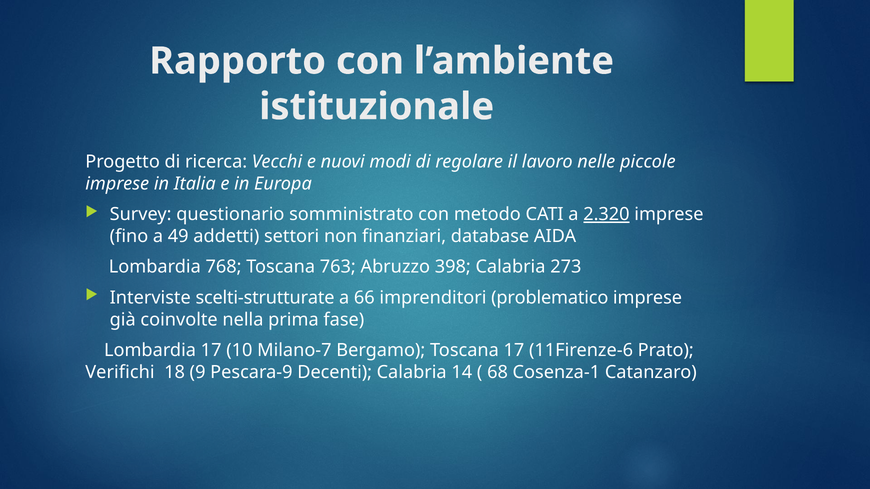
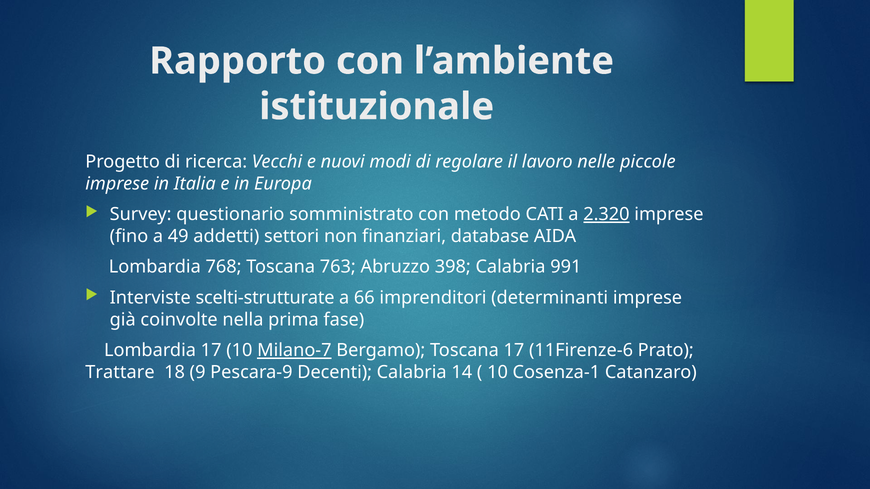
273: 273 -> 991
problematico: problematico -> determinanti
Milano-7 underline: none -> present
Verifichi: Verifichi -> Trattare
68 at (498, 372): 68 -> 10
